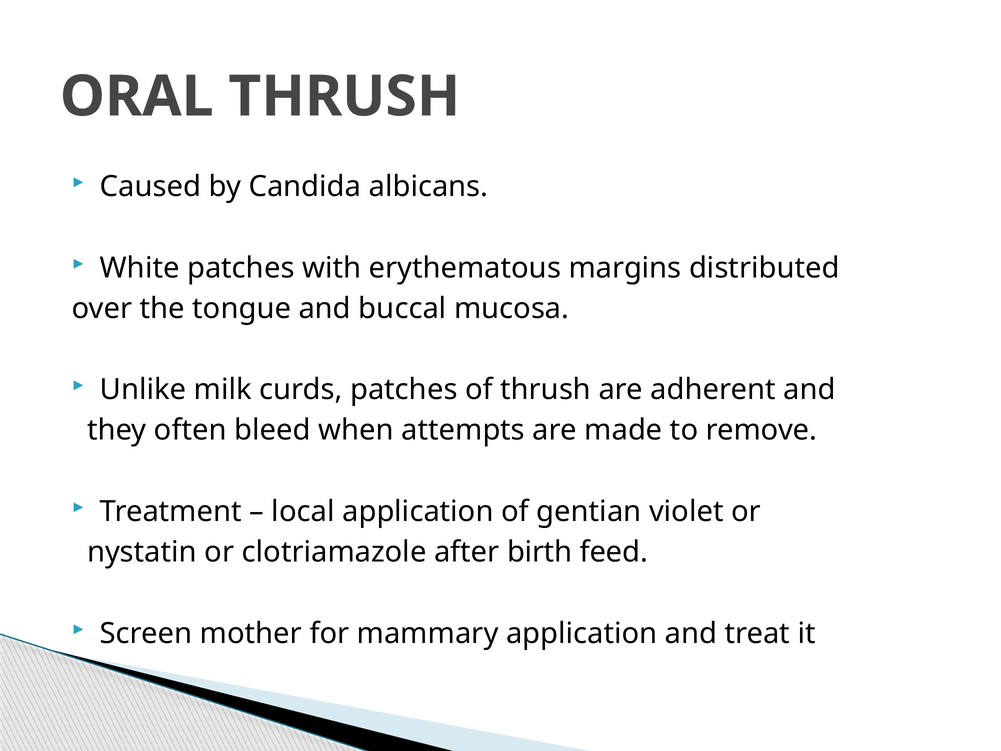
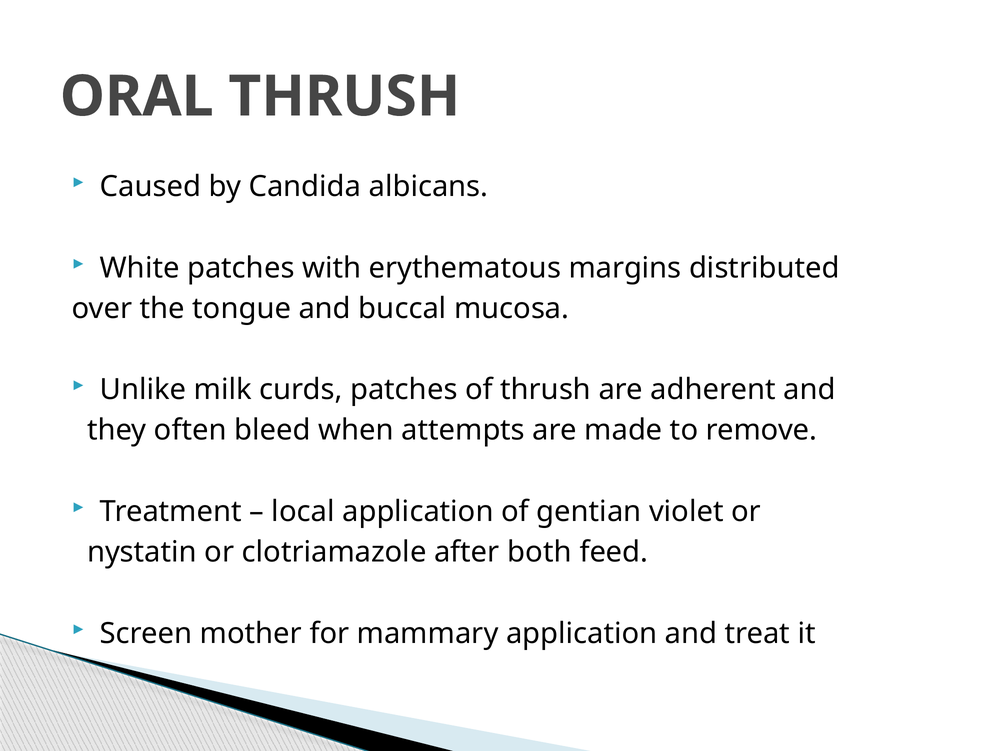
birth: birth -> both
